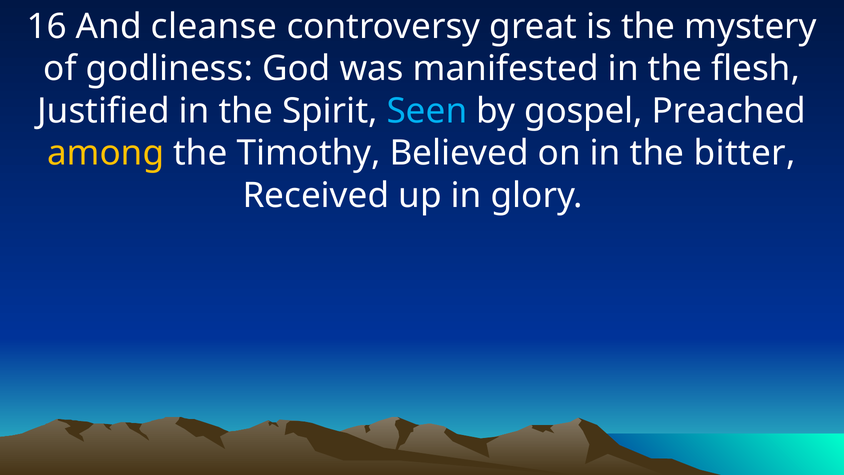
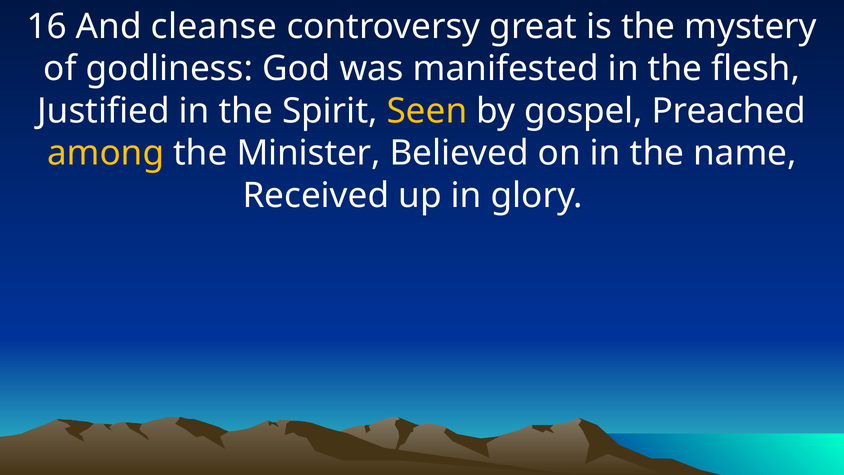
Seen colour: light blue -> yellow
Timothy: Timothy -> Minister
bitter: bitter -> name
